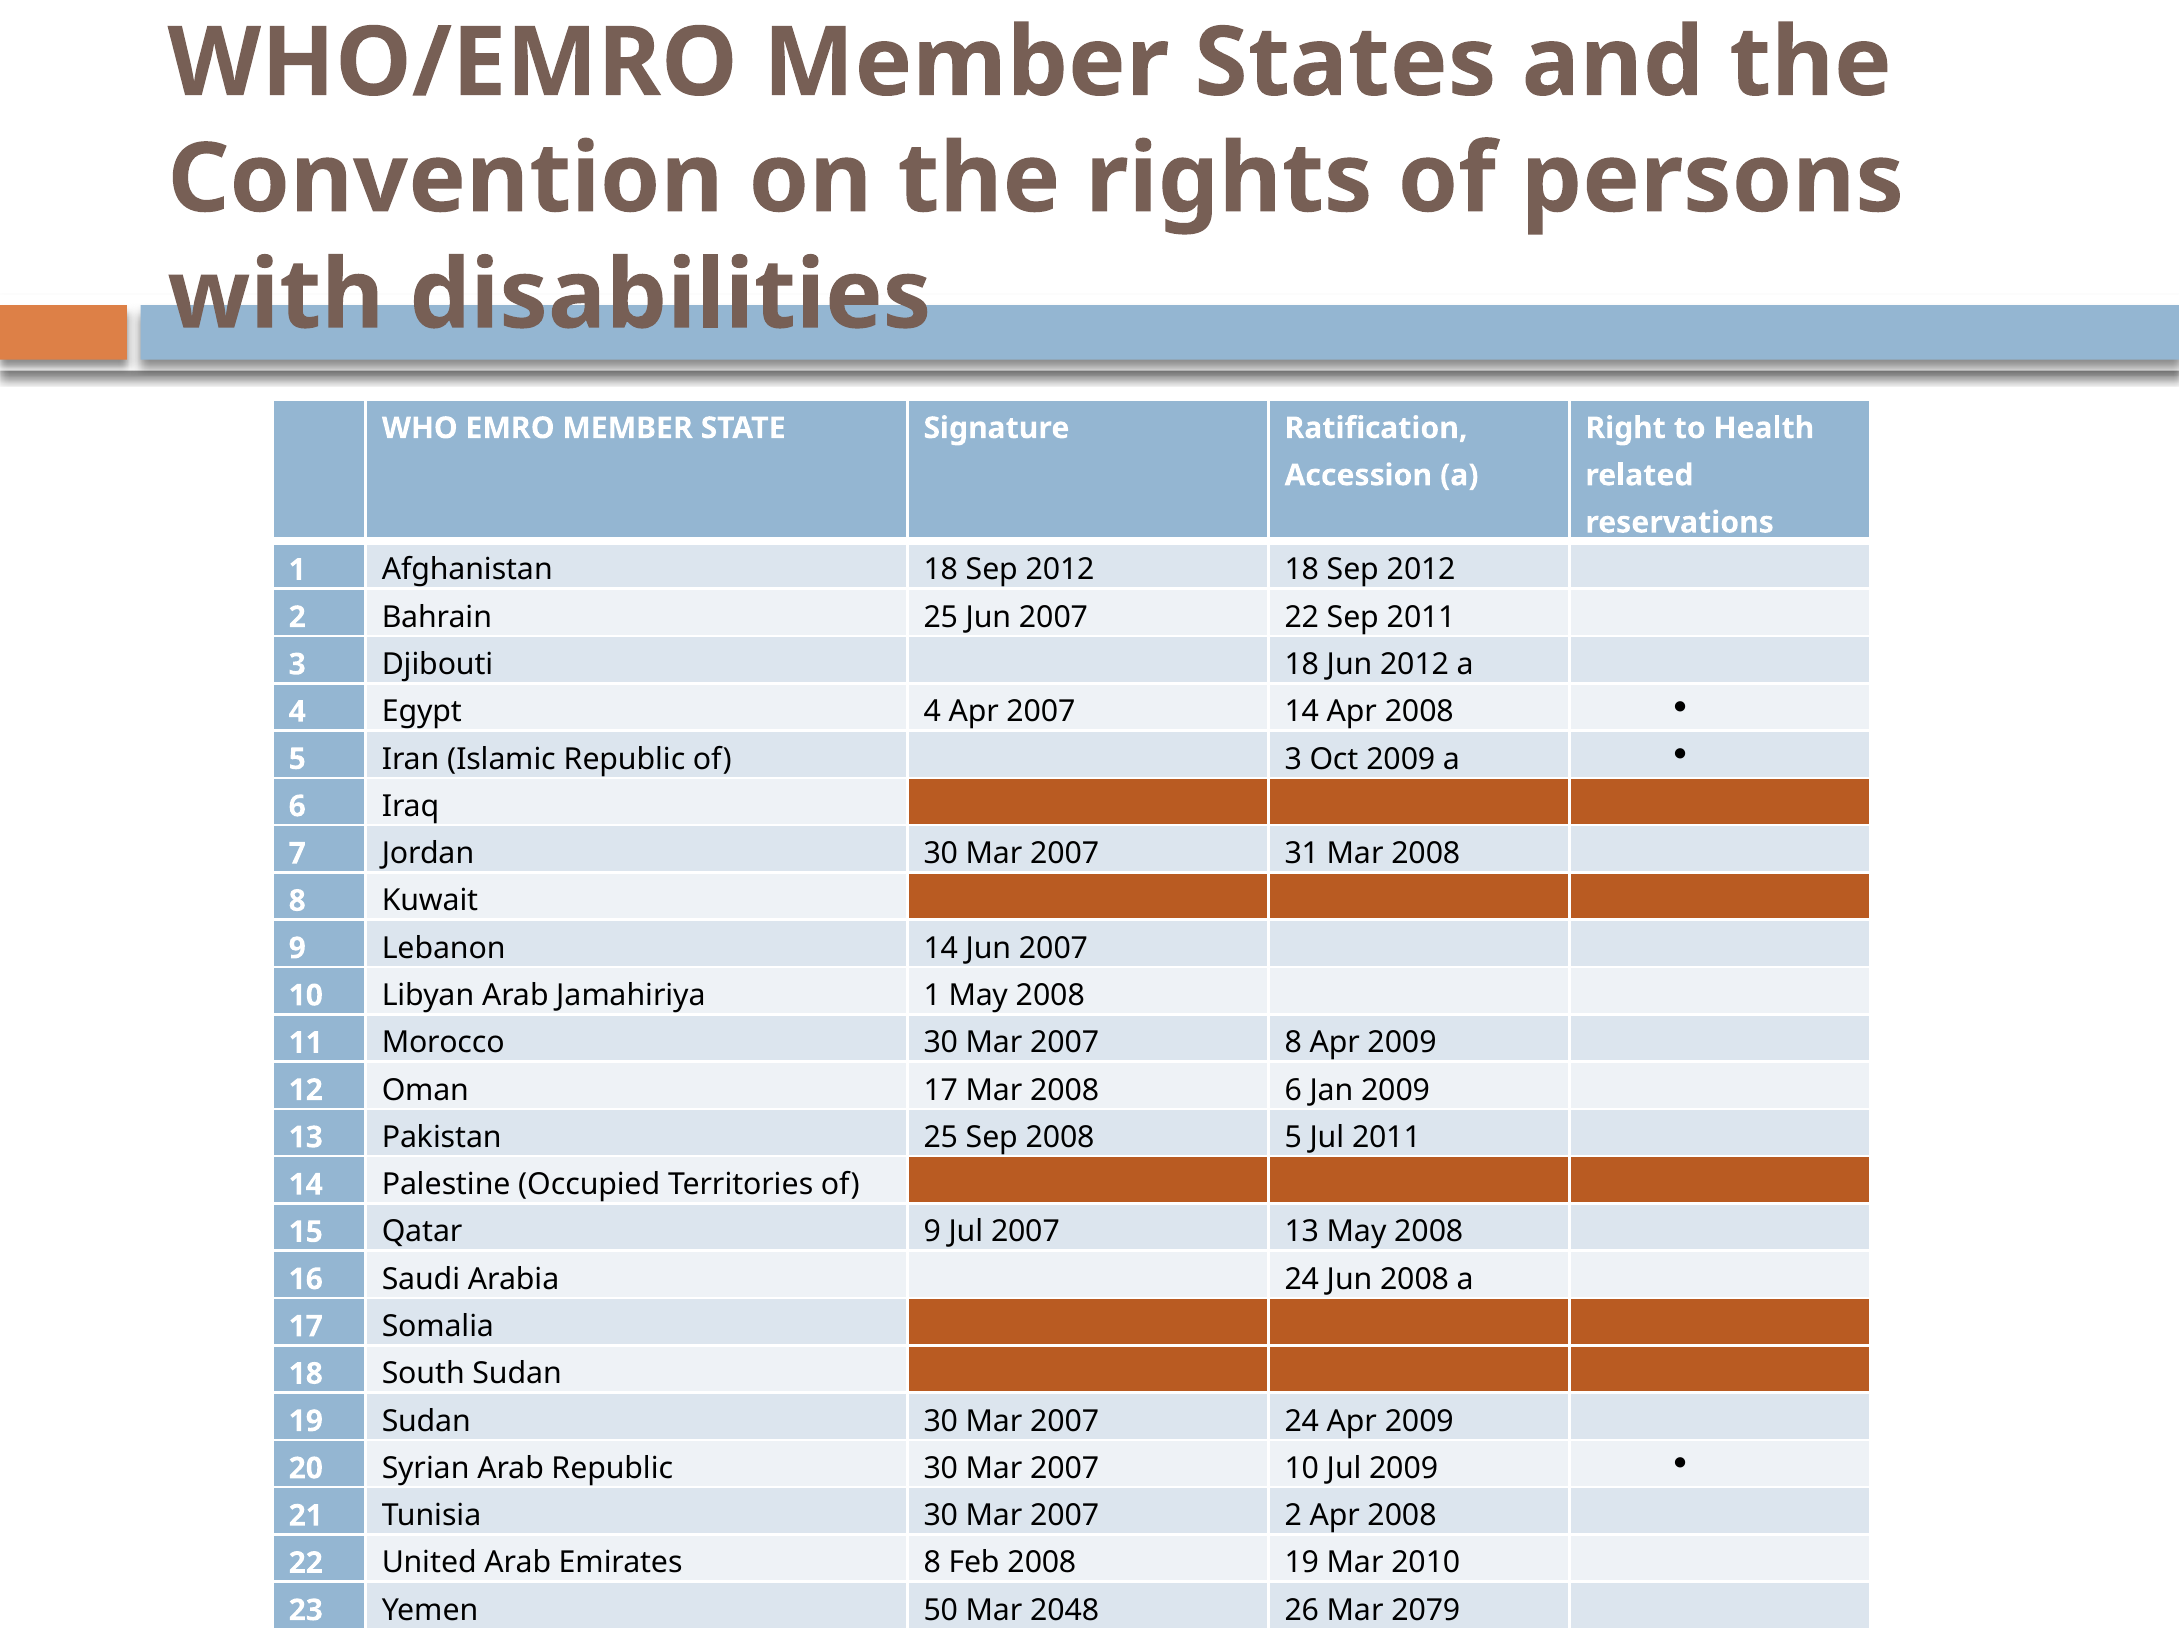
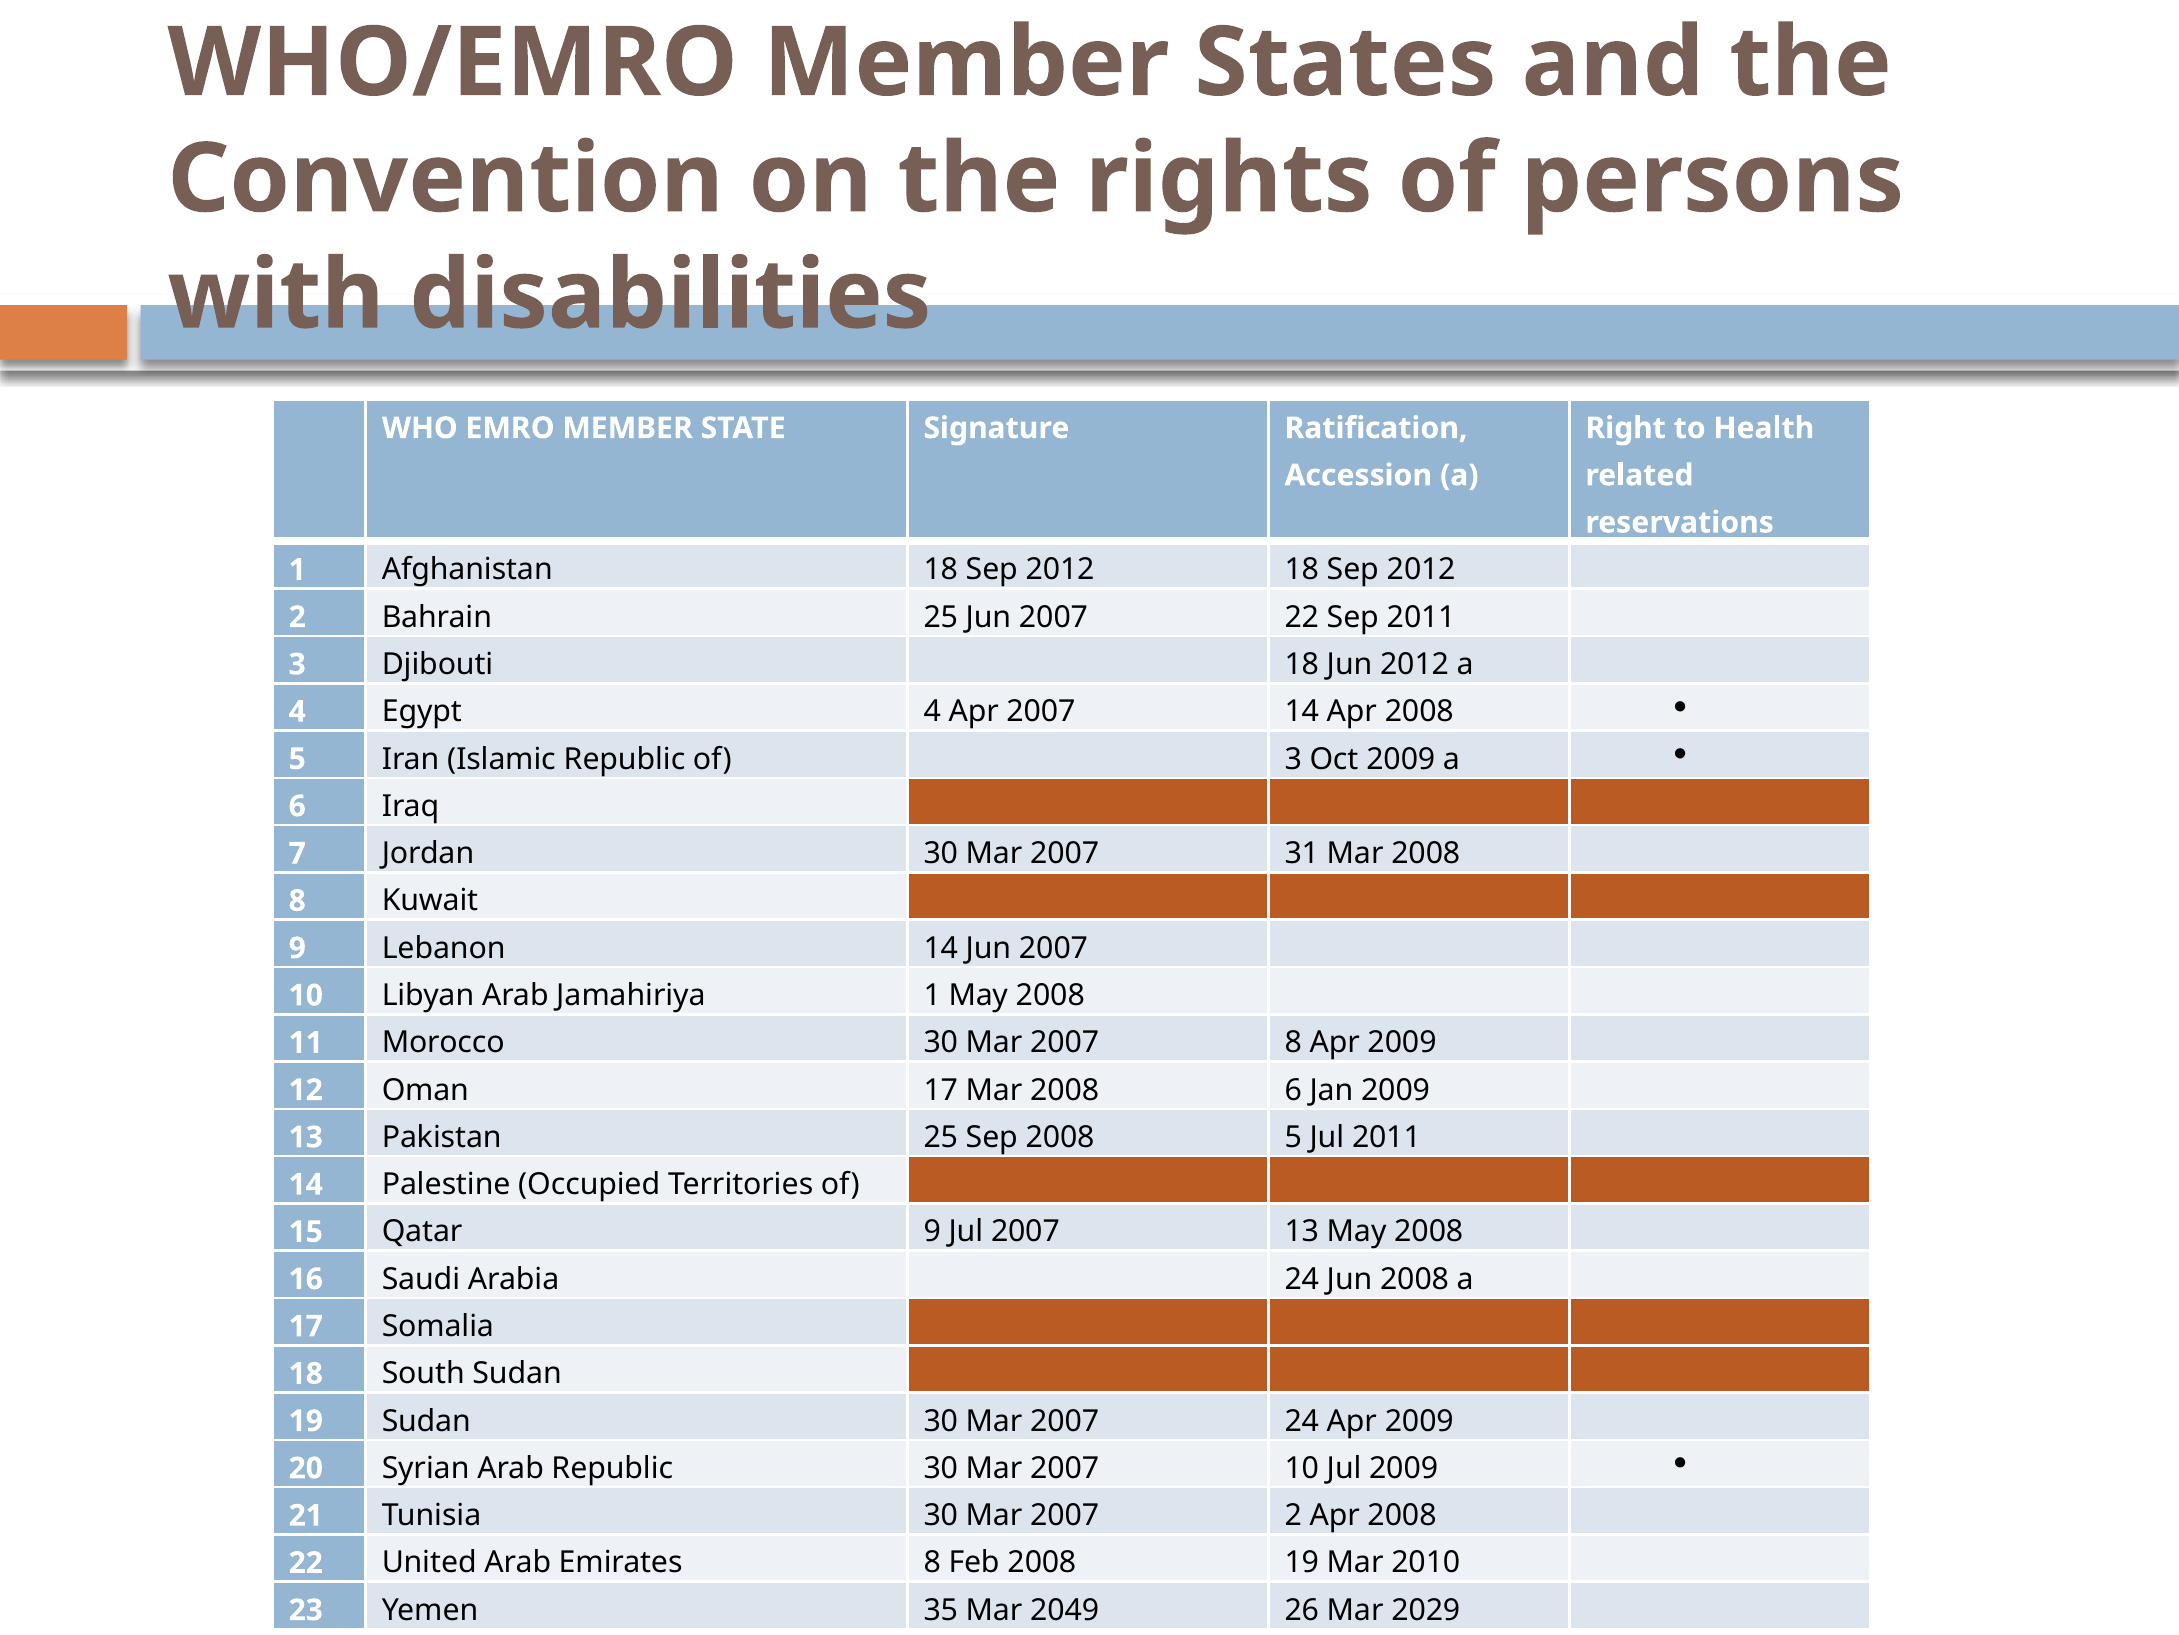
50: 50 -> 35
2048: 2048 -> 2049
2079: 2079 -> 2029
